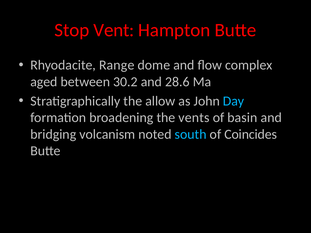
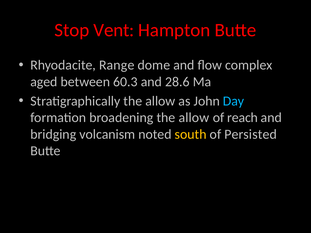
30.2: 30.2 -> 60.3
broadening the vents: vents -> allow
basin: basin -> reach
south colour: light blue -> yellow
Coincides: Coincides -> Persisted
